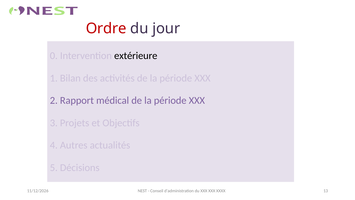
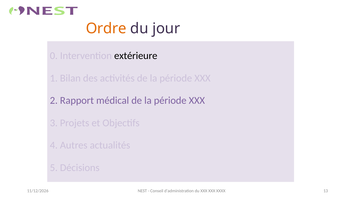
Ordre colour: red -> orange
